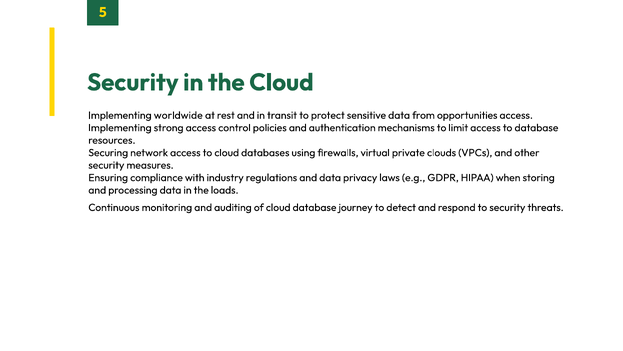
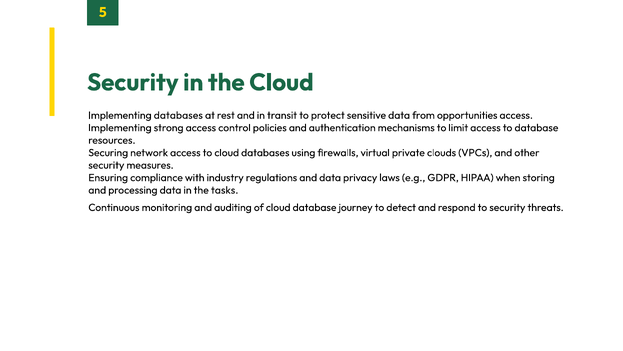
Implementing worldwide: worldwide -> databases
loads: loads -> tasks
